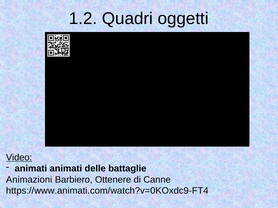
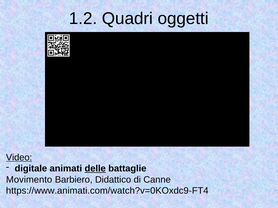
animati at (31, 169): animati -> digitale
delle underline: none -> present
Animazioni: Animazioni -> Movimento
Ottenere: Ottenere -> Didattico
